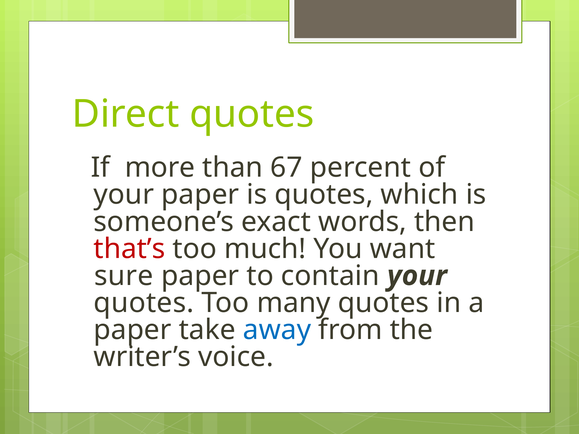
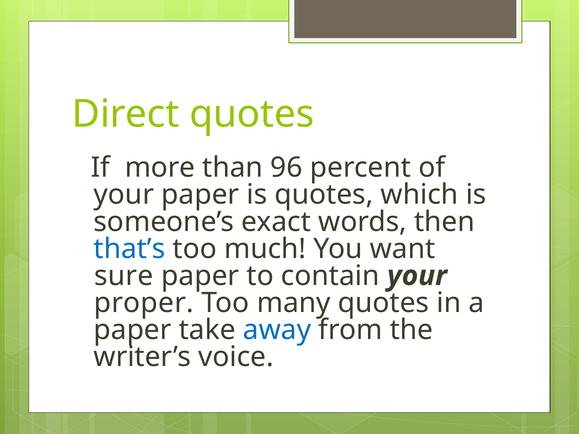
67: 67 -> 96
that’s colour: red -> blue
quotes at (144, 303): quotes -> proper
